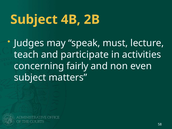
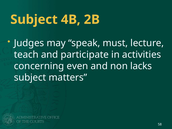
fairly: fairly -> even
even: even -> lacks
